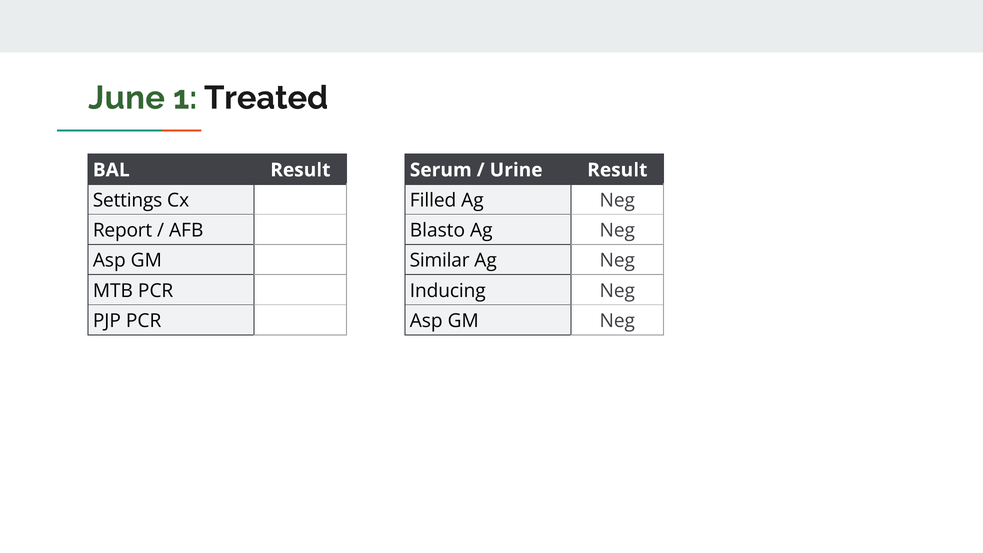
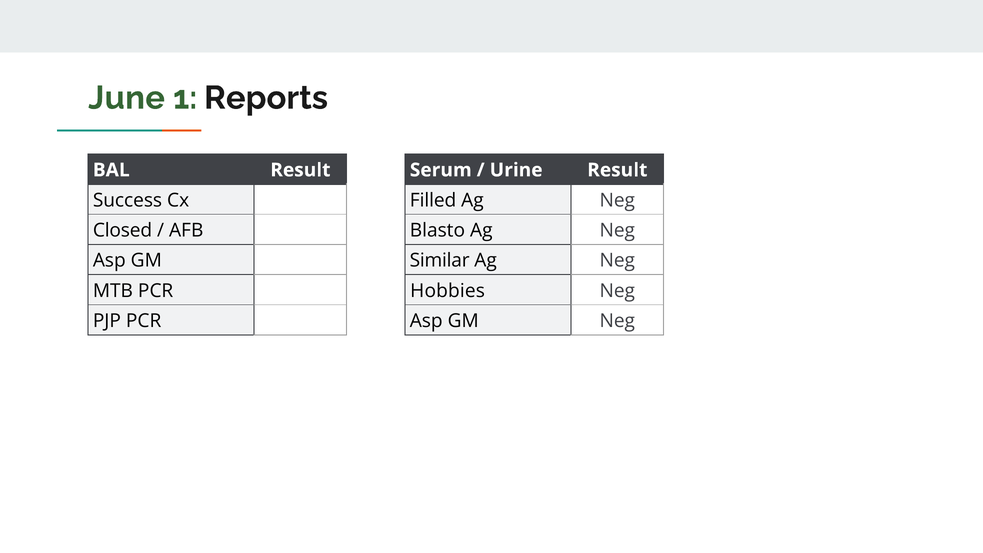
Treated: Treated -> Reports
Settings: Settings -> Success
Report: Report -> Closed
Inducing: Inducing -> Hobbies
